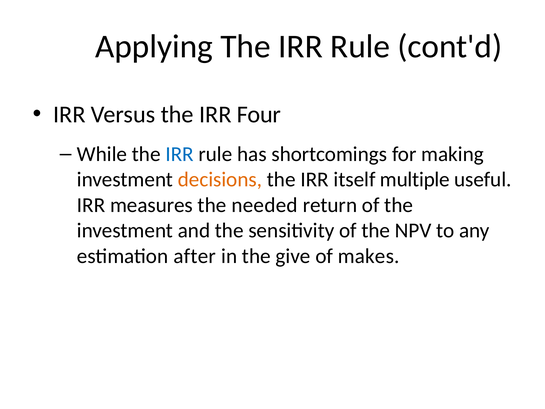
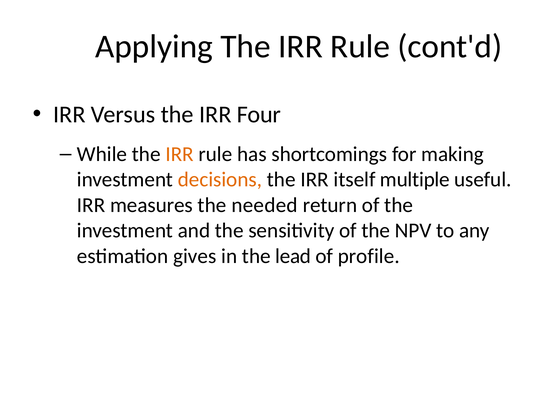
IRR at (180, 154) colour: blue -> orange
after: after -> gives
give: give -> lead
makes: makes -> profile
